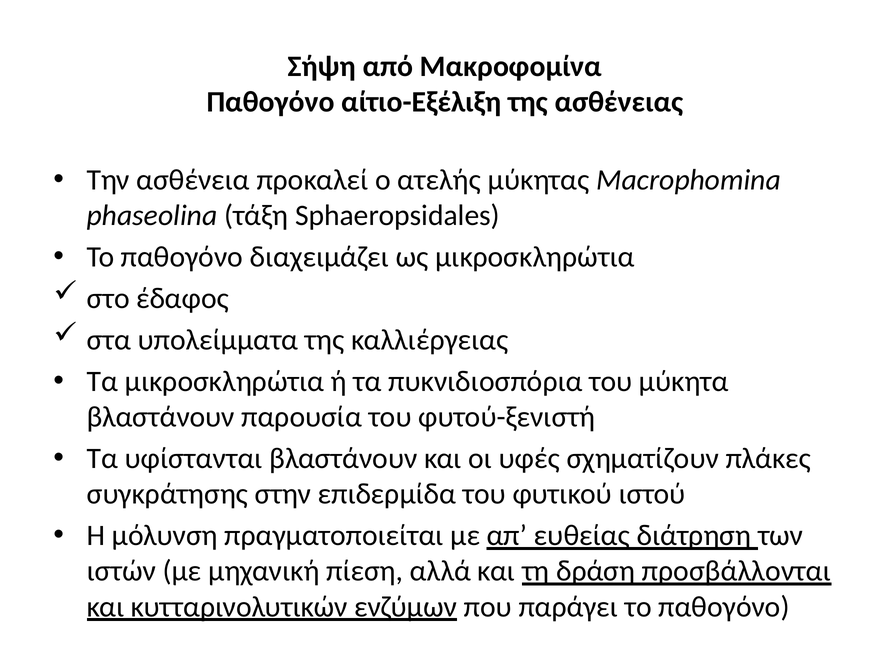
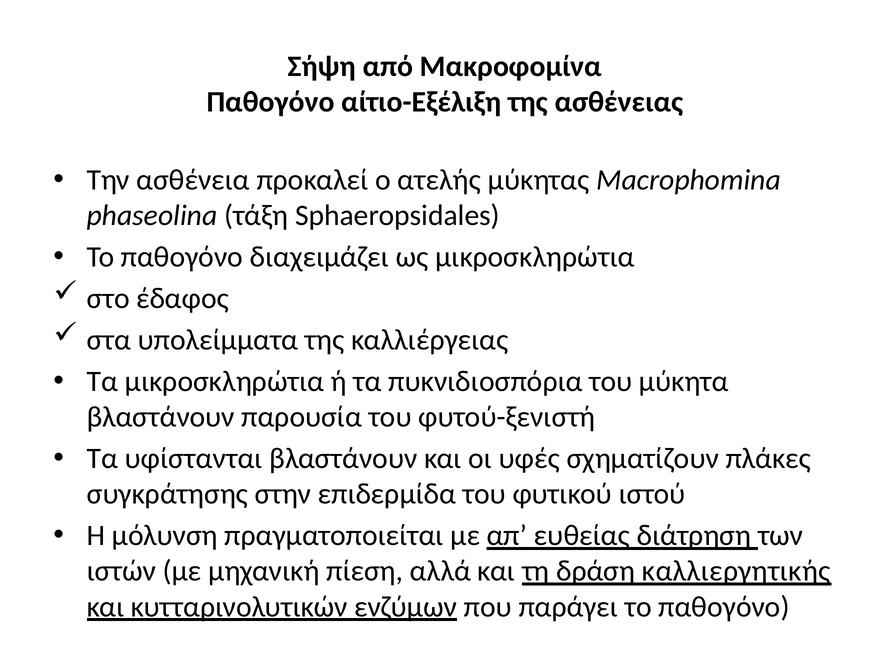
προσβάλλονται: προσβάλλονται -> καλλιεργητικής
